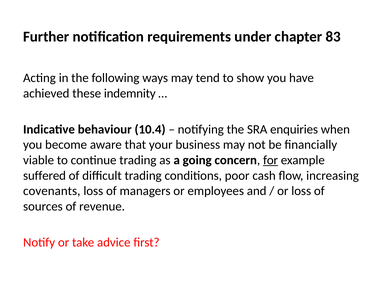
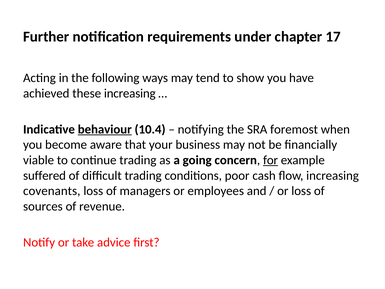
83: 83 -> 17
these indemnity: indemnity -> increasing
behaviour underline: none -> present
enquiries: enquiries -> foremost
